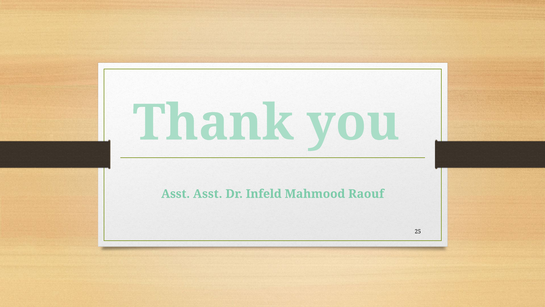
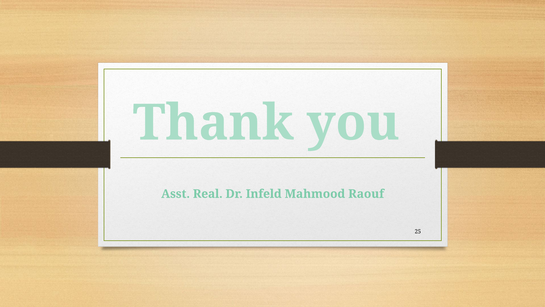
Asst Asst: Asst -> Real
